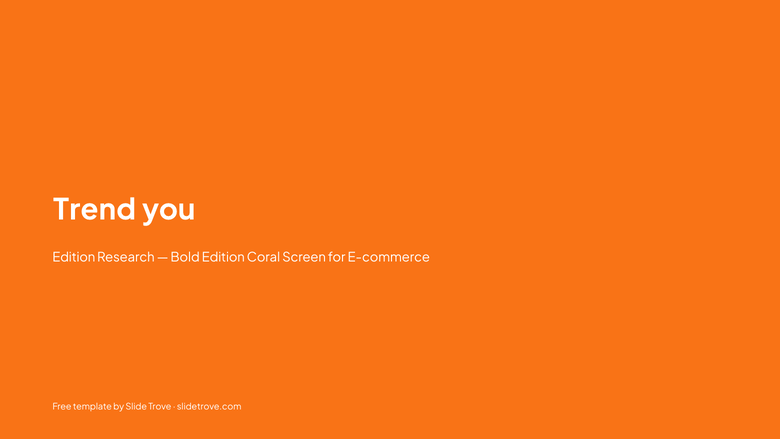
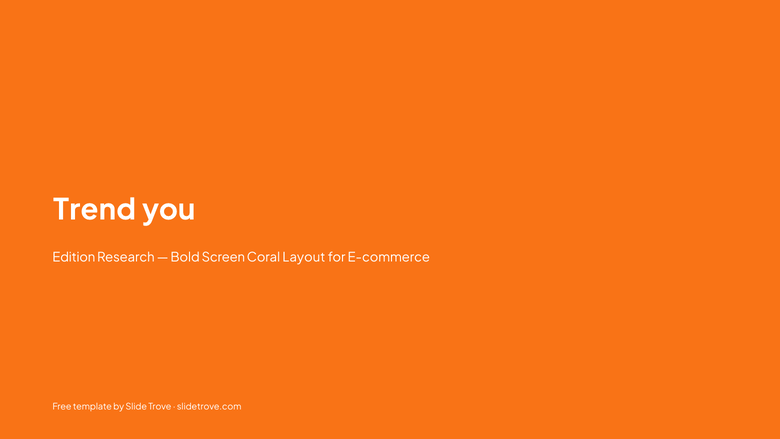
Bold Edition: Edition -> Screen
Screen: Screen -> Layout
